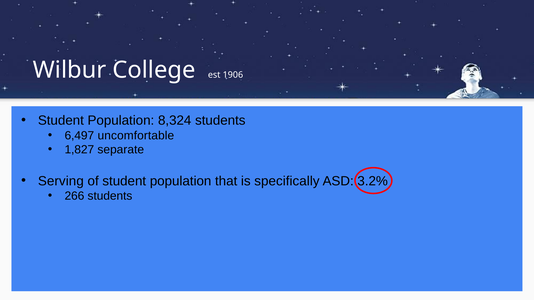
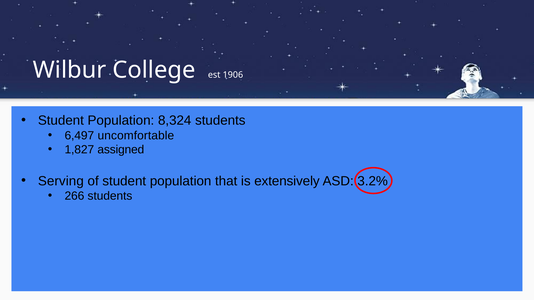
separate: separate -> assigned
specifically: specifically -> extensively
